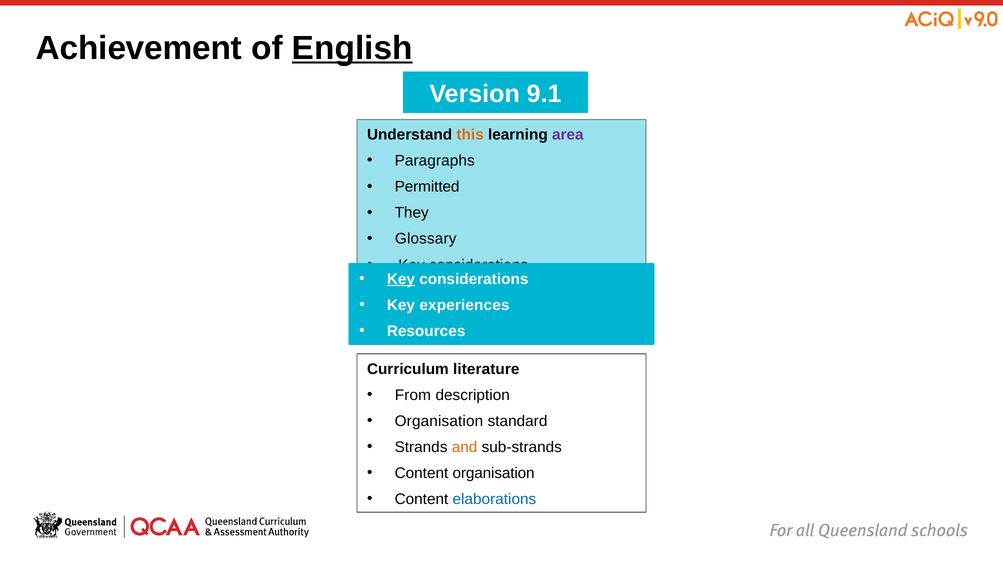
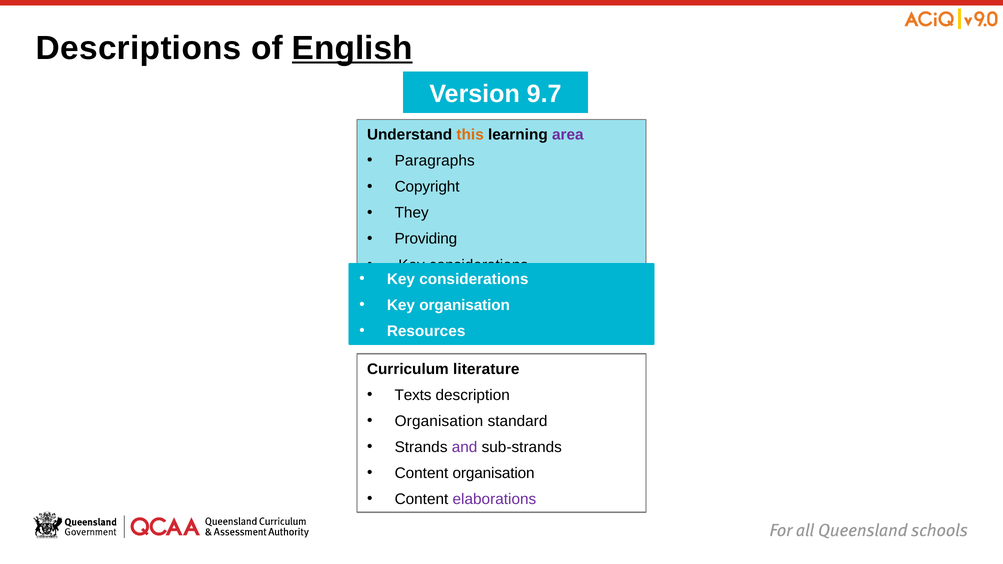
Achievement: Achievement -> Descriptions
9.1: 9.1 -> 9.7
Permitted: Permitted -> Copyright
Glossary: Glossary -> Providing
Key at (401, 279) underline: present -> none
Key experiences: experiences -> organisation
From: From -> Texts
and colour: orange -> purple
elaborations colour: blue -> purple
